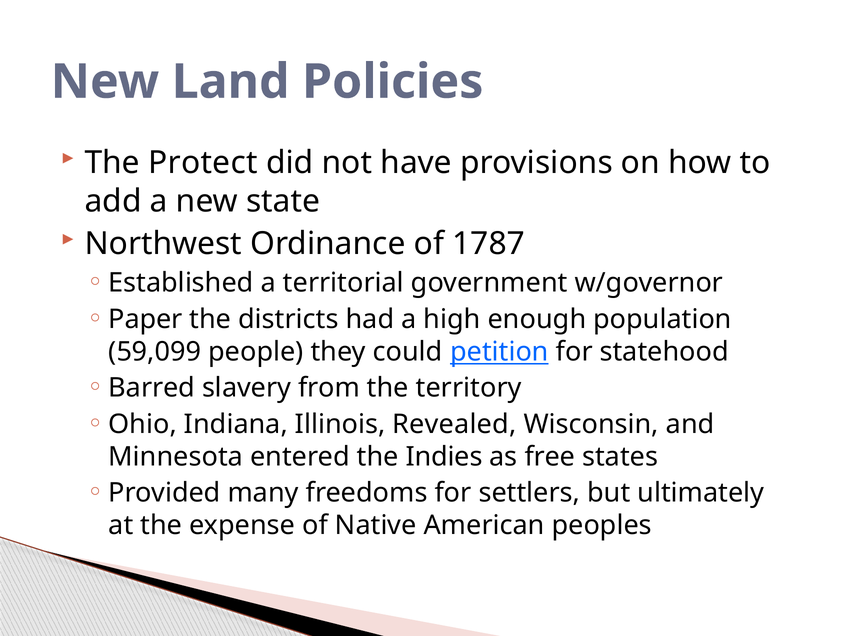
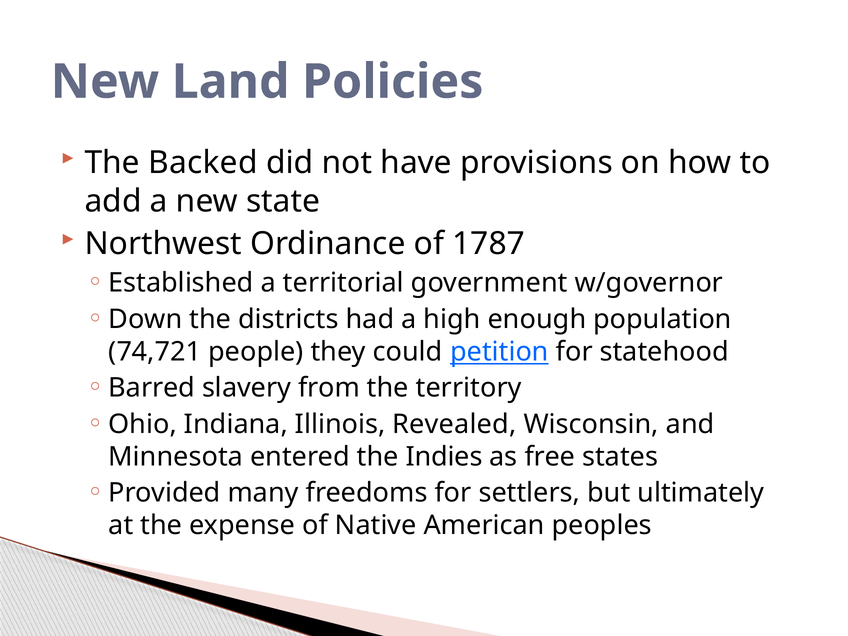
Protect: Protect -> Backed
Paper: Paper -> Down
59,099: 59,099 -> 74,721
